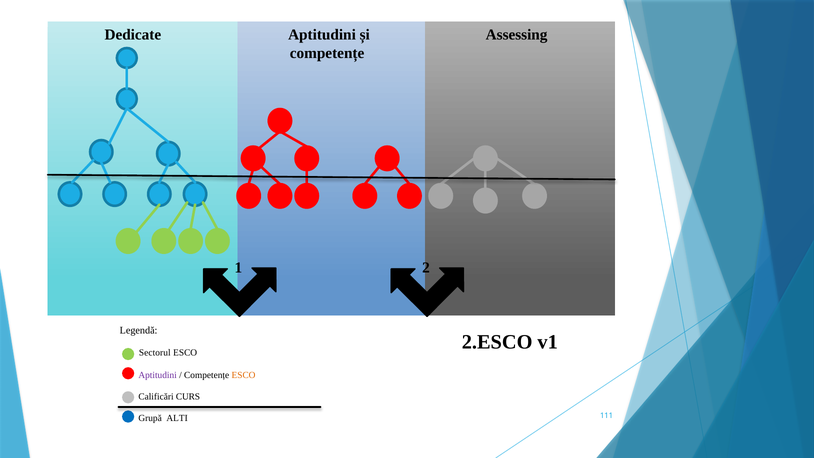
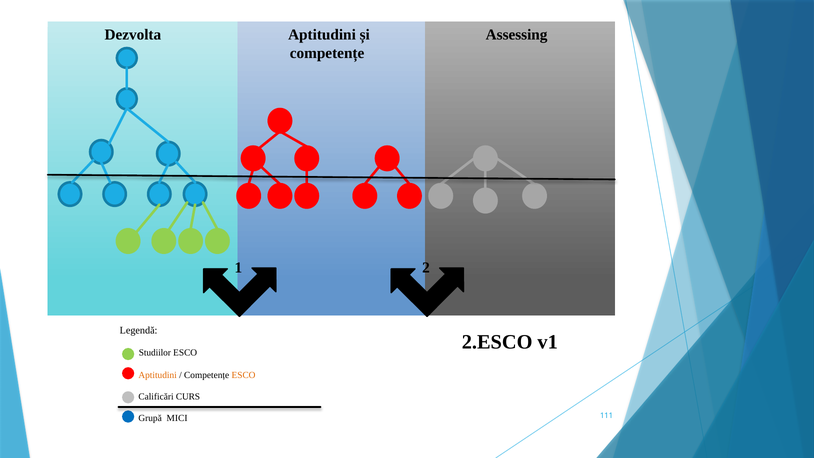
Dedicate: Dedicate -> Dezvolta
Sectorul: Sectorul -> Studiilor
Aptitudini at (158, 375) colour: purple -> orange
ALTI: ALTI -> MICI
